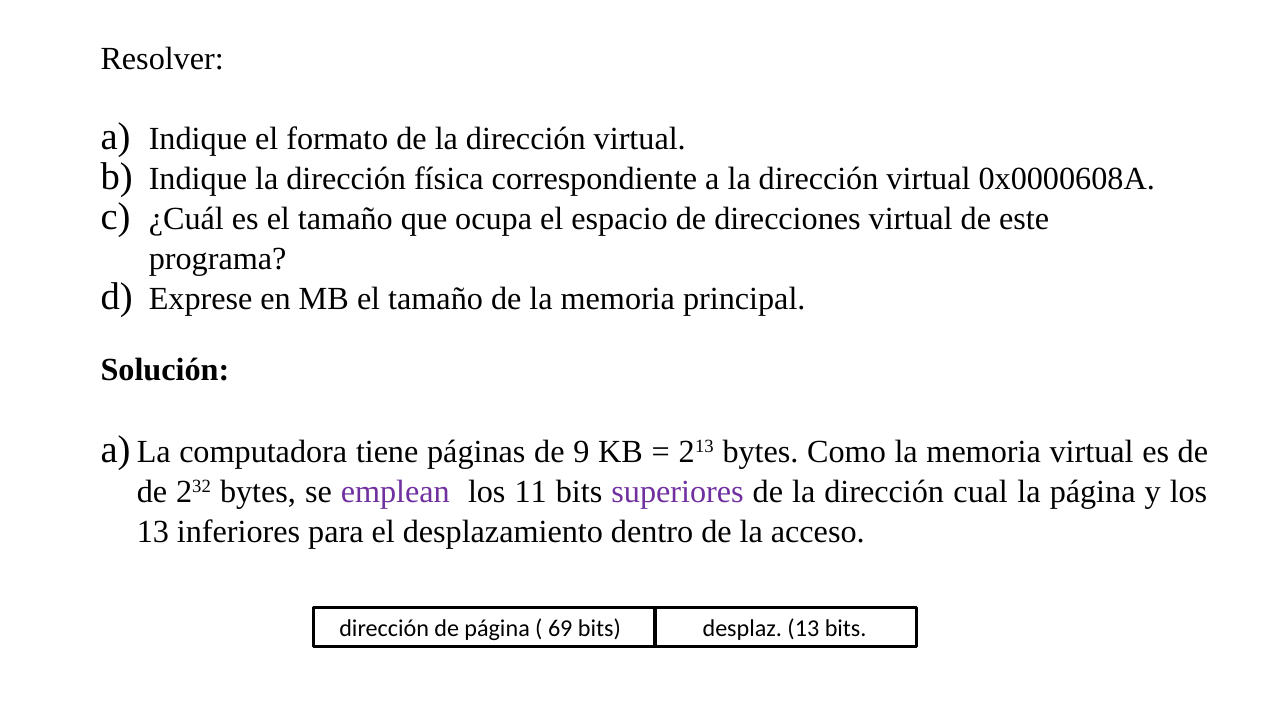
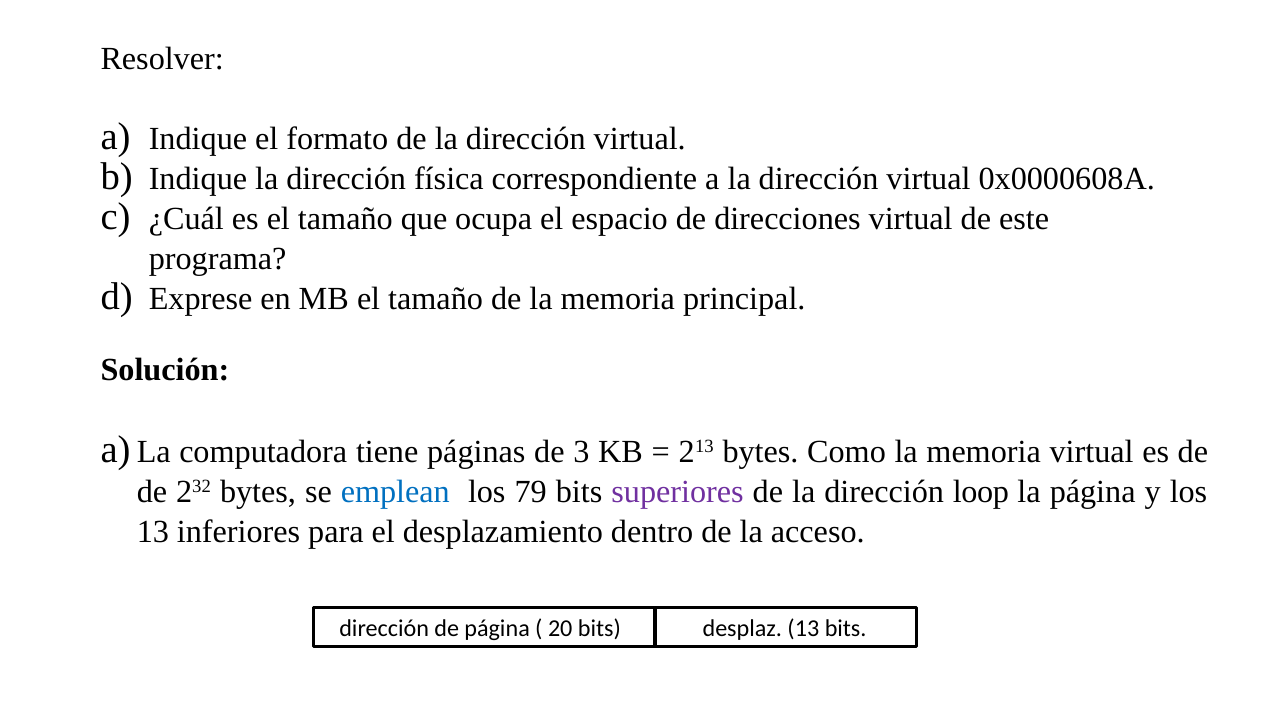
9: 9 -> 3
emplean colour: purple -> blue
11: 11 -> 79
cual: cual -> loop
69: 69 -> 20
